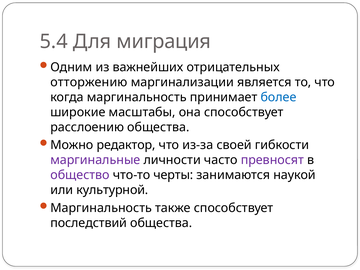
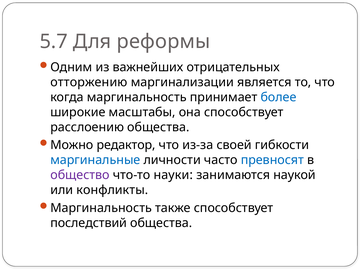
5.4: 5.4 -> 5.7
миграция: миграция -> реформы
маргинальные colour: purple -> blue
превносят colour: purple -> blue
черты: черты -> науки
культурной: культурной -> конфликты
